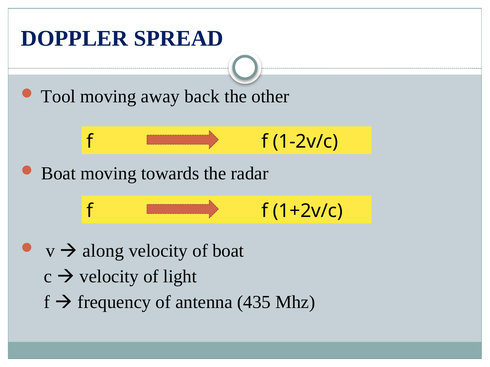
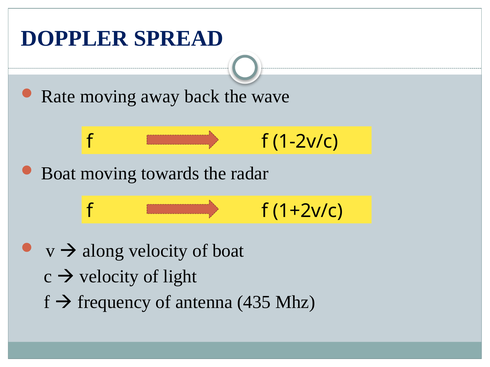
Tool: Tool -> Rate
other: other -> wave
